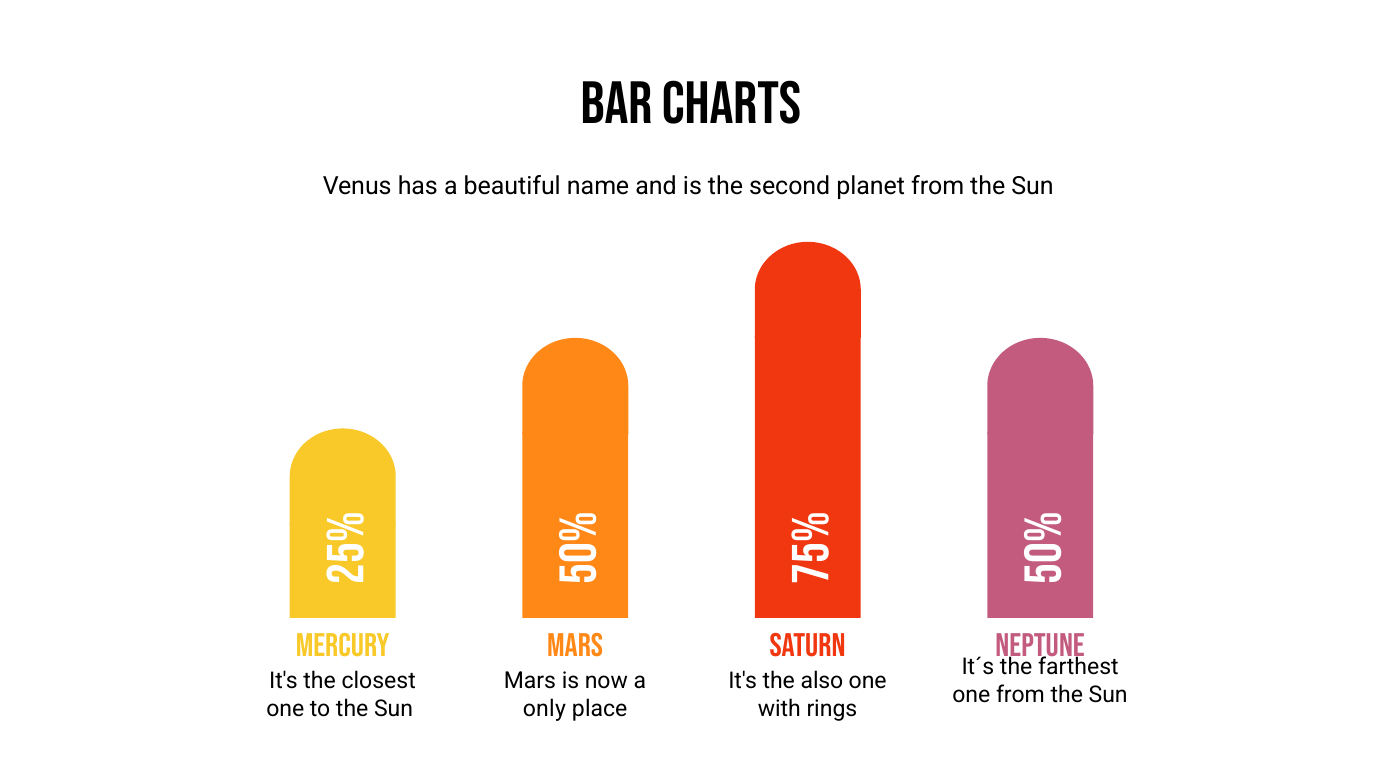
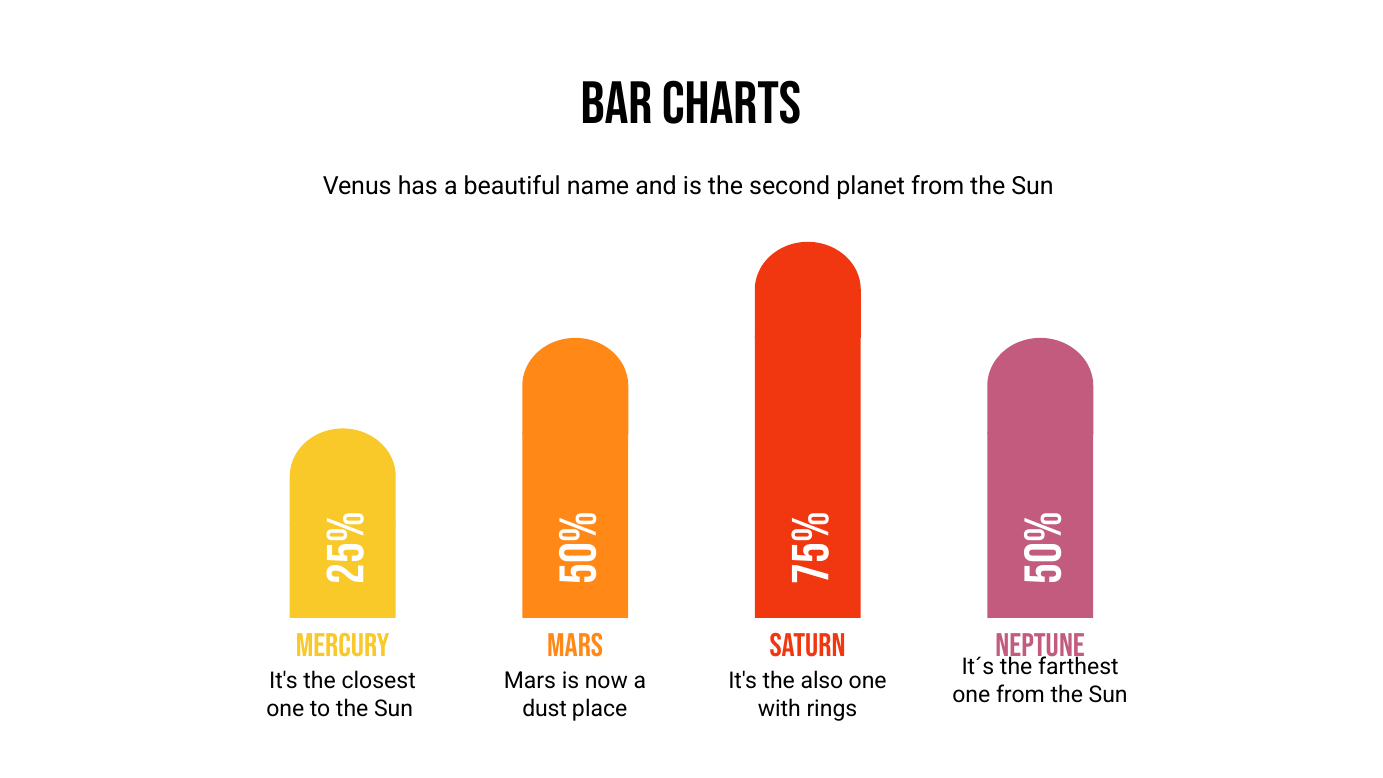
only: only -> dust
